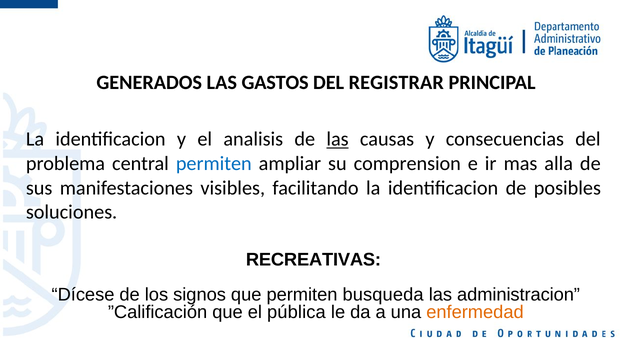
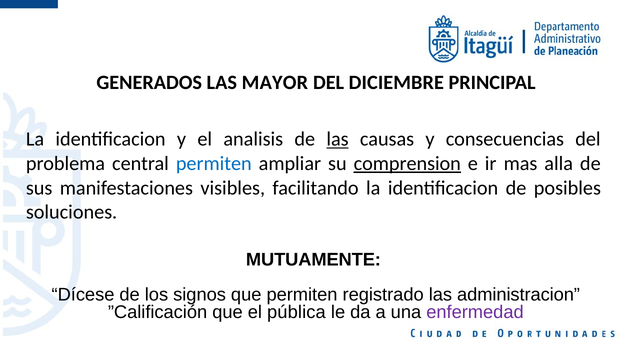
GASTOS: GASTOS -> MAYOR
REGISTRAR: REGISTRAR -> DICIEMBRE
comprension underline: none -> present
RECREATIVAS: RECREATIVAS -> MUTUAMENTE
busqueda: busqueda -> registrado
enfermedad colour: orange -> purple
